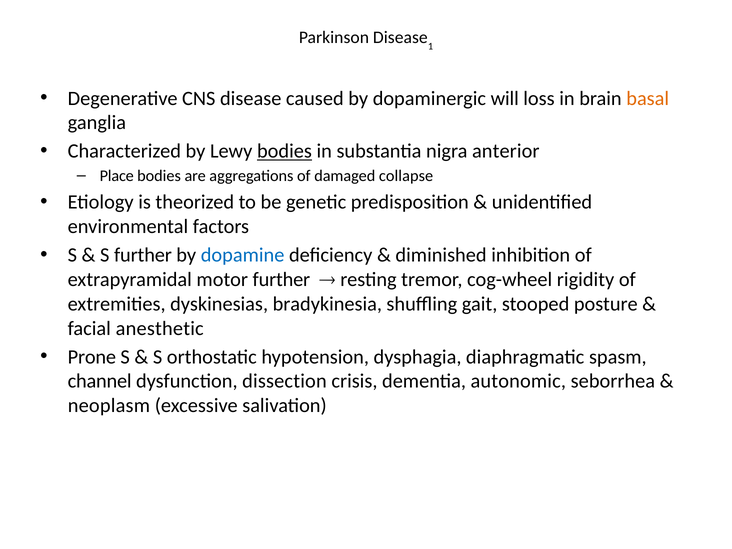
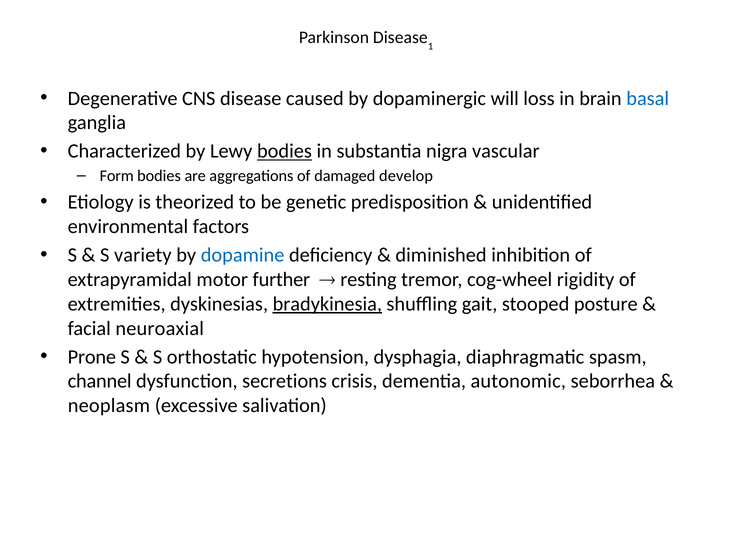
basal colour: orange -> blue
anterior: anterior -> vascular
Place: Place -> Form
collapse: collapse -> develop
S further: further -> variety
bradykinesia underline: none -> present
anesthetic: anesthetic -> neuroaxial
dissection: dissection -> secretions
